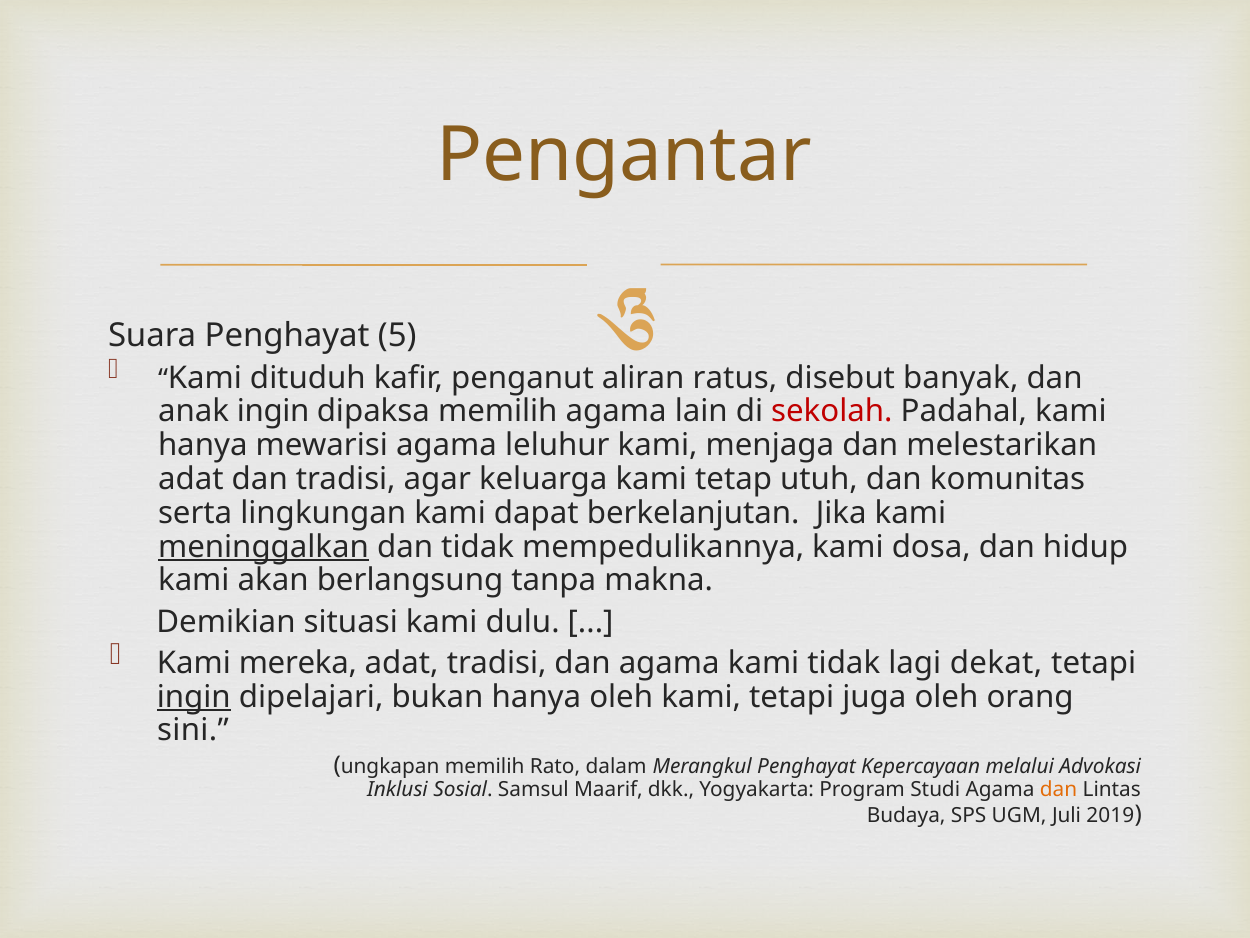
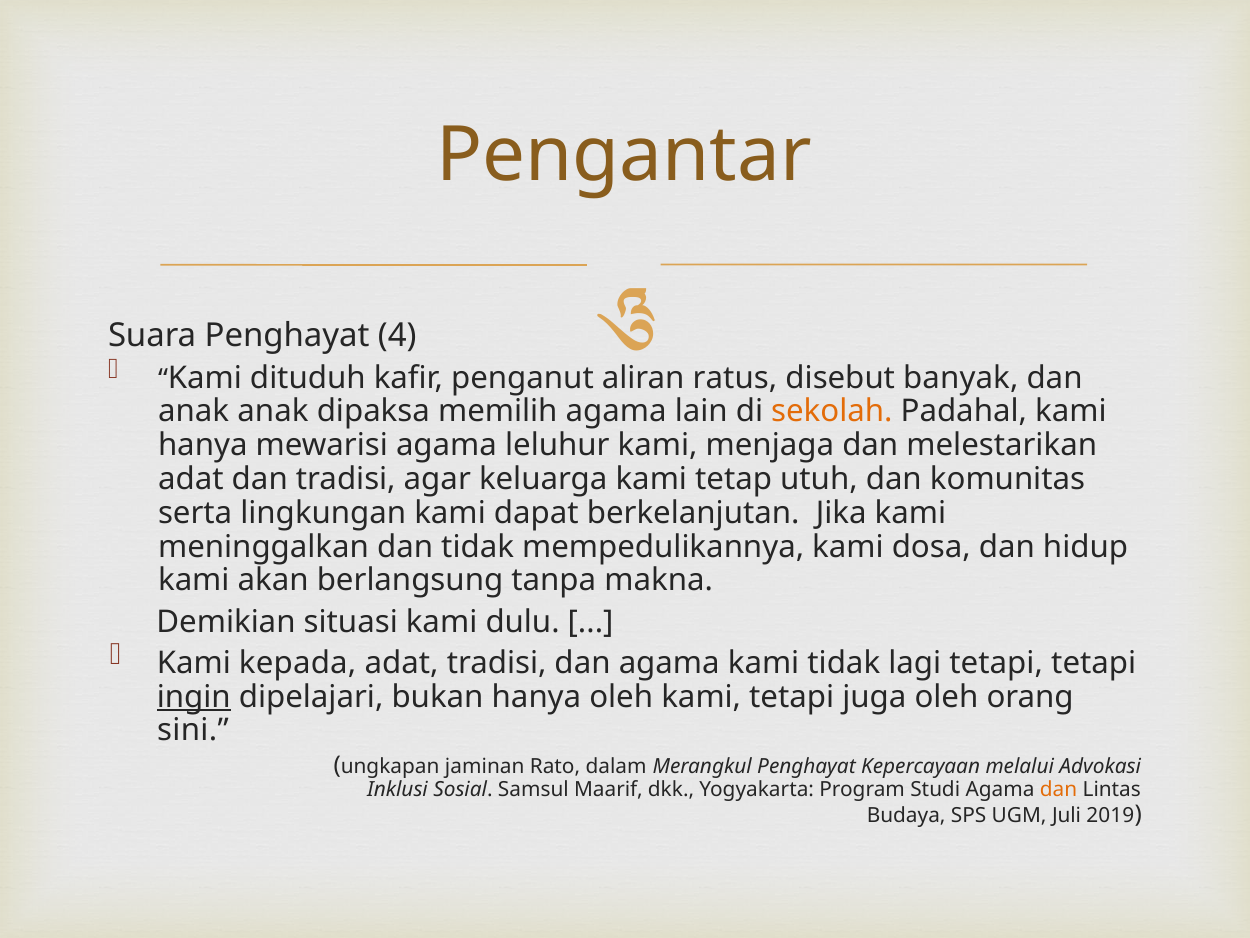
5: 5 -> 4
anak ingin: ingin -> anak
sekolah colour: red -> orange
meninggalkan underline: present -> none
mereka: mereka -> kepada
lagi dekat: dekat -> tetapi
ungkapan memilih: memilih -> jaminan
